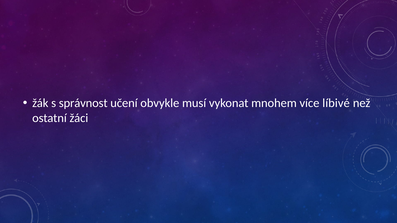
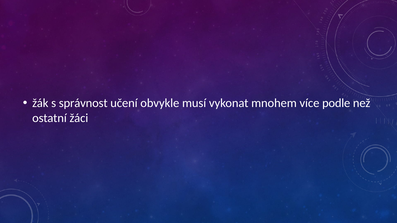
líbivé: líbivé -> podle
